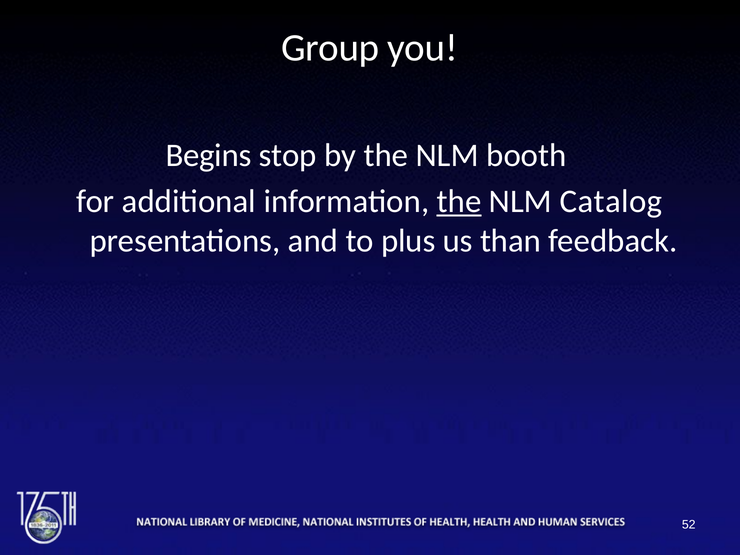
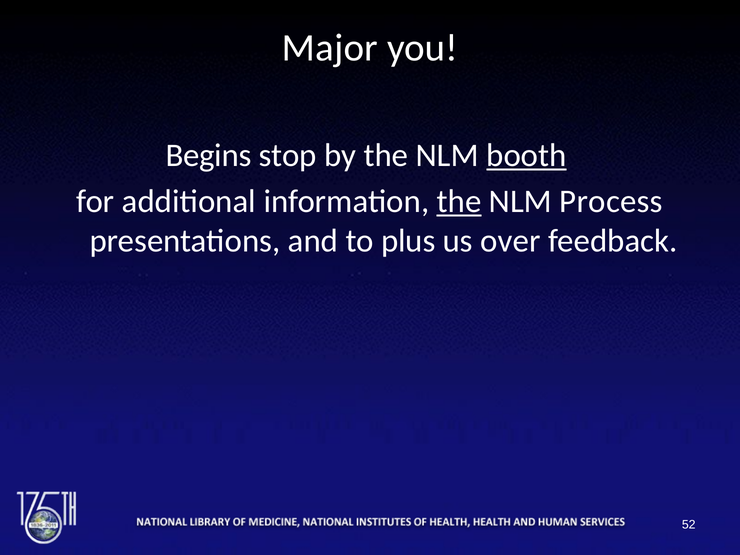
Group: Group -> Major
booth underline: none -> present
Catalog: Catalog -> Process
than: than -> over
